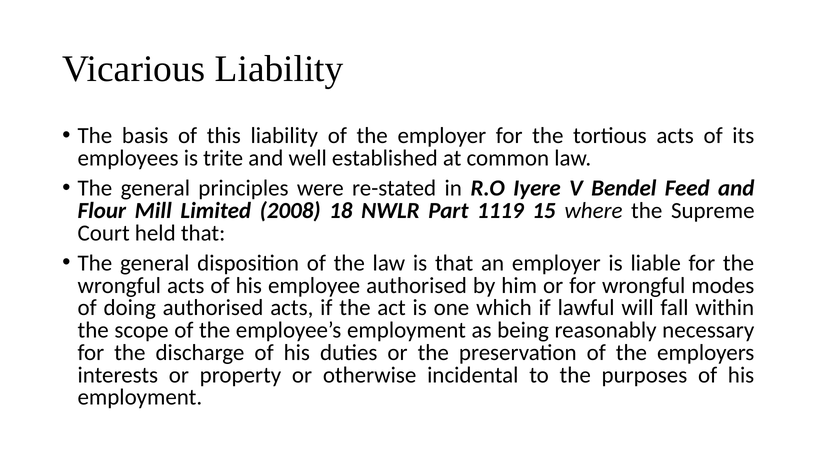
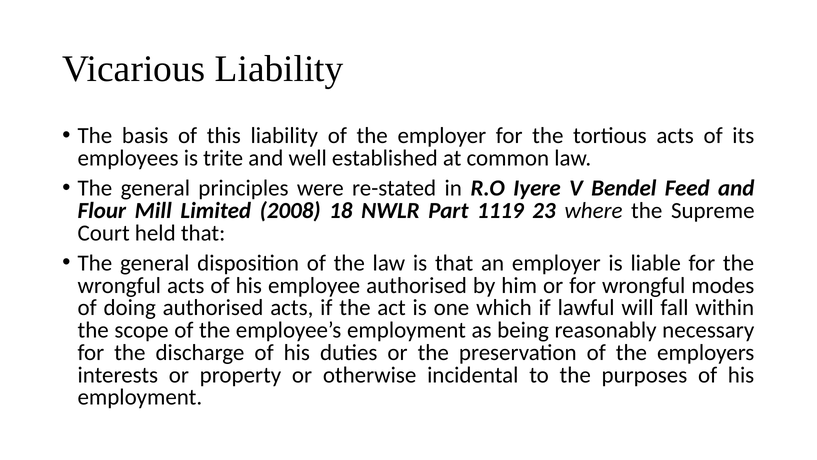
15: 15 -> 23
